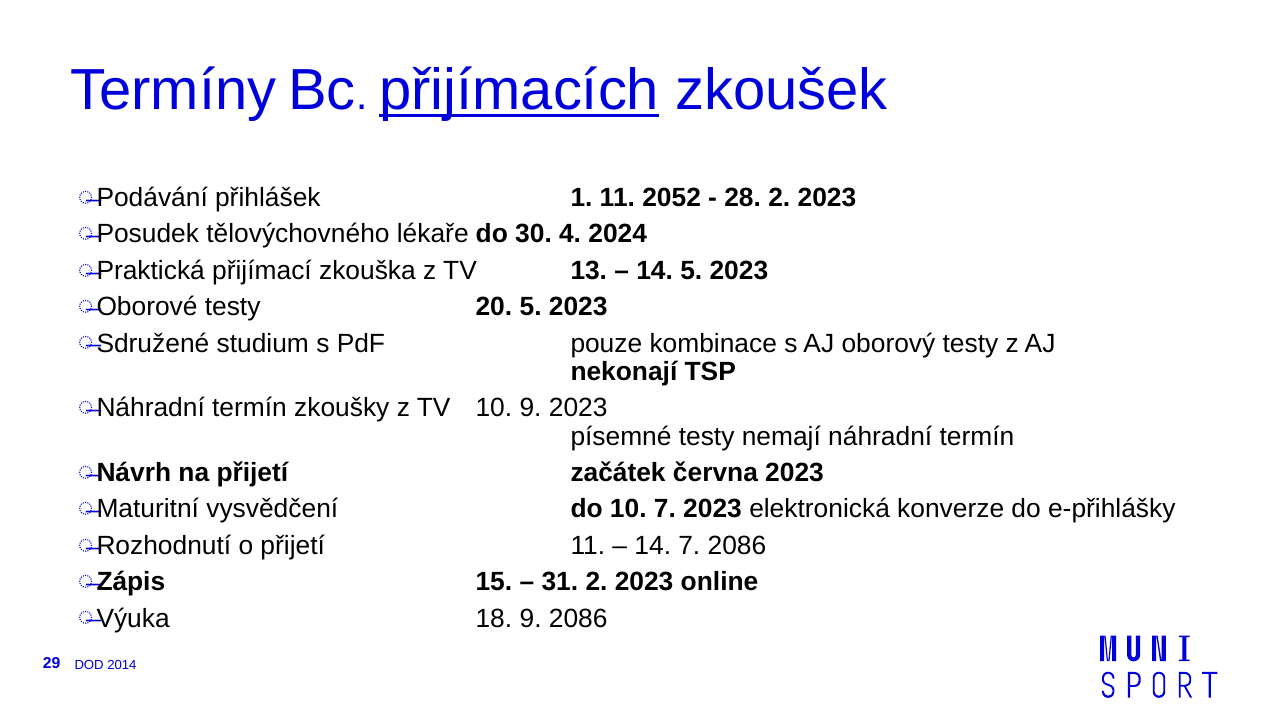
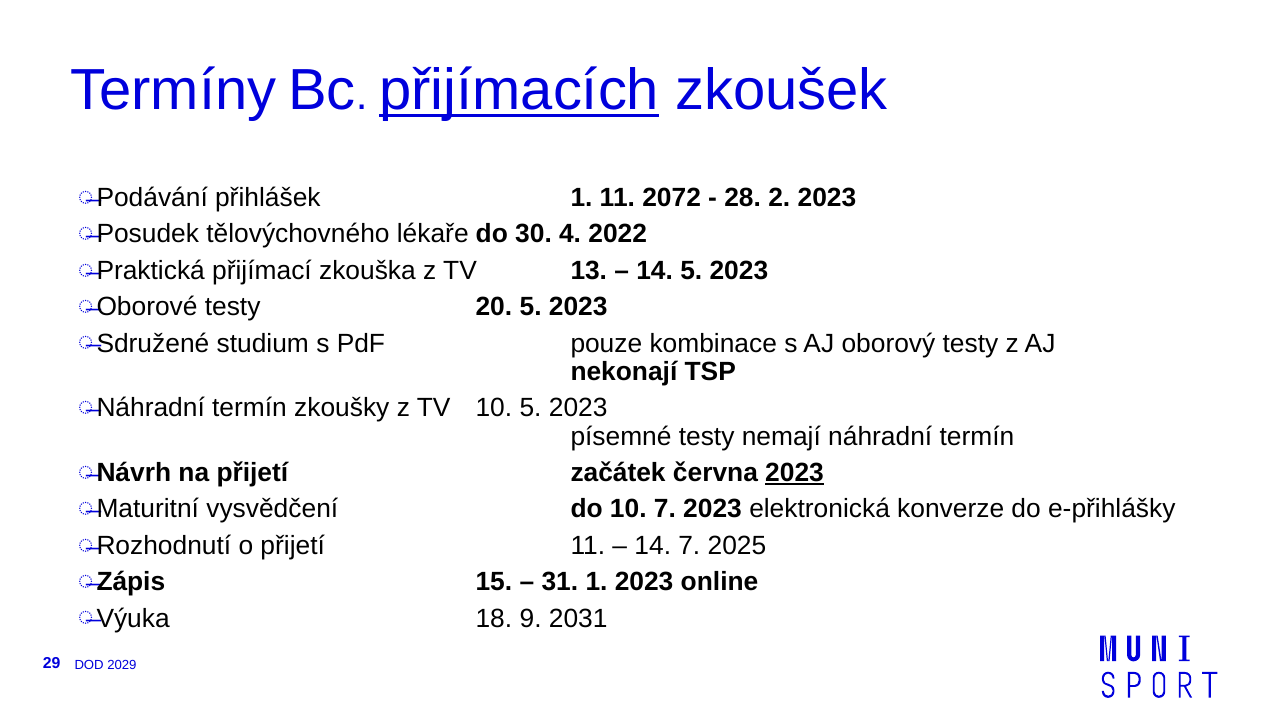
2052: 2052 -> 2072
2024: 2024 -> 2022
10 9: 9 -> 5
2023 at (795, 473) underline: none -> present
7 2086: 2086 -> 2025
31 2: 2 -> 1
9 2086: 2086 -> 2031
2014: 2014 -> 2029
